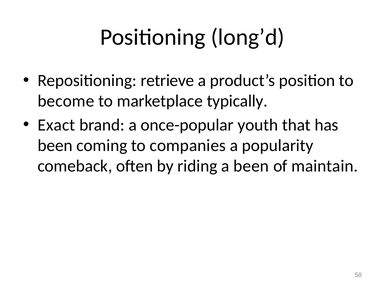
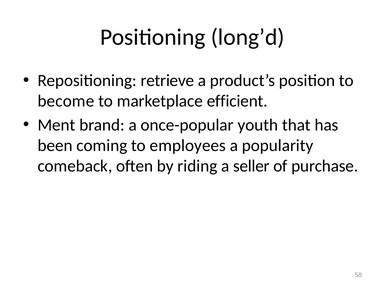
typically: typically -> efficient
Exact: Exact -> Ment
companies: companies -> employees
a been: been -> seller
maintain: maintain -> purchase
